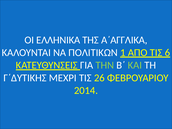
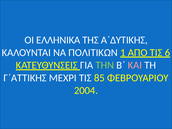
Α΄ΑΓΓΛΙΚΑ: Α΄ΑΓΓΛΙΚΑ -> Α΄ΔΥΤΙΚΗΣ
ΚΑΙ colour: light green -> pink
Γ΄ΔΥΤΙΚΗΣ: Γ΄ΔΥΤΙΚΗΣ -> Γ΄ΑΤΤΙΚΗΣ
26: 26 -> 85
2014: 2014 -> 2004
